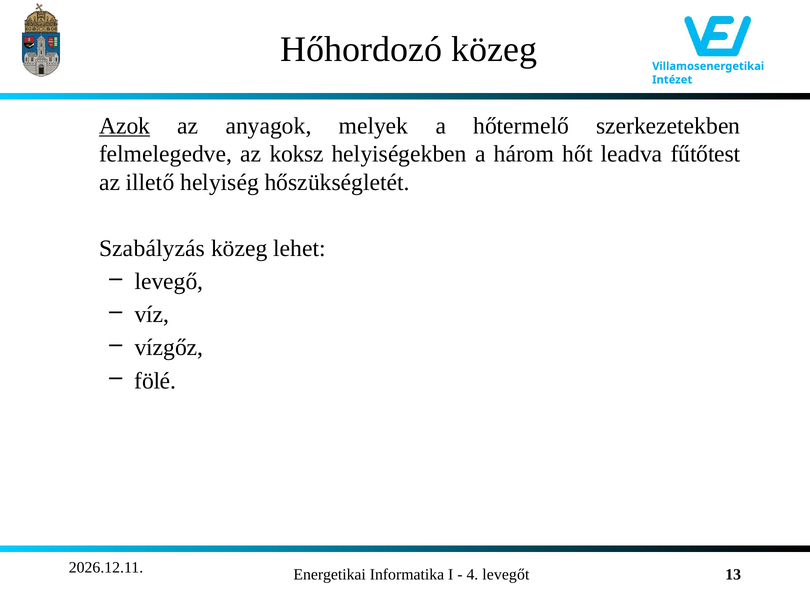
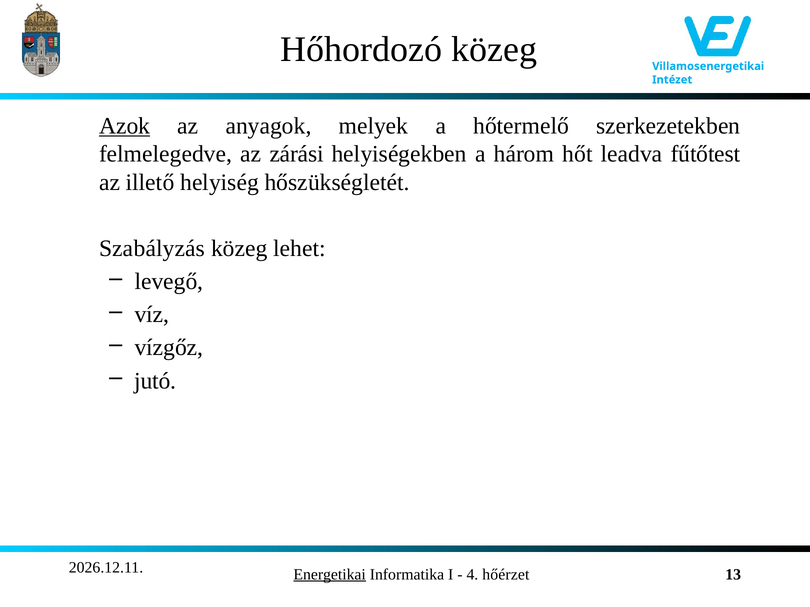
koksz: koksz -> zárási
fölé: fölé -> jutó
Energetikai underline: none -> present
levegőt: levegőt -> hőérzet
